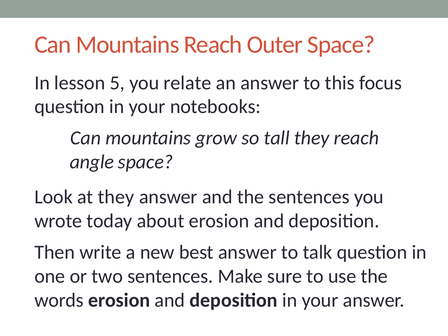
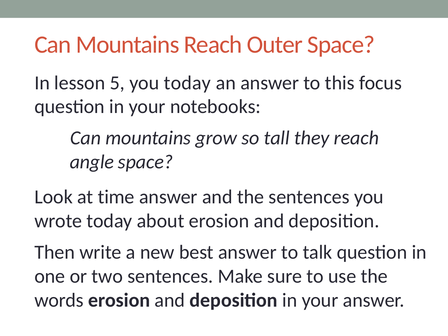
you relate: relate -> today
at they: they -> time
